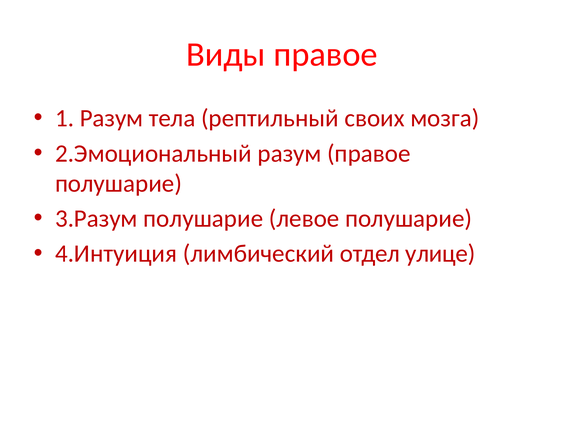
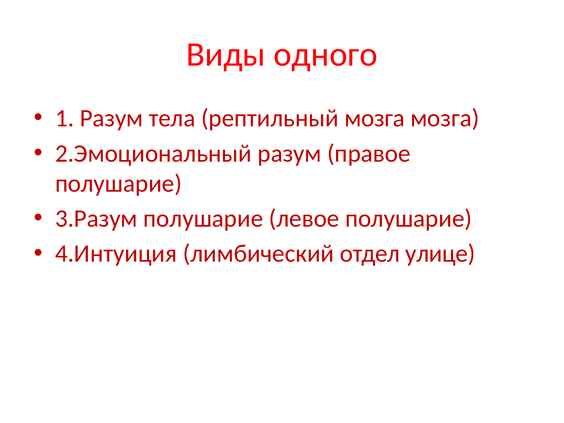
Виды правое: правое -> одного
рептильный своих: своих -> мозга
